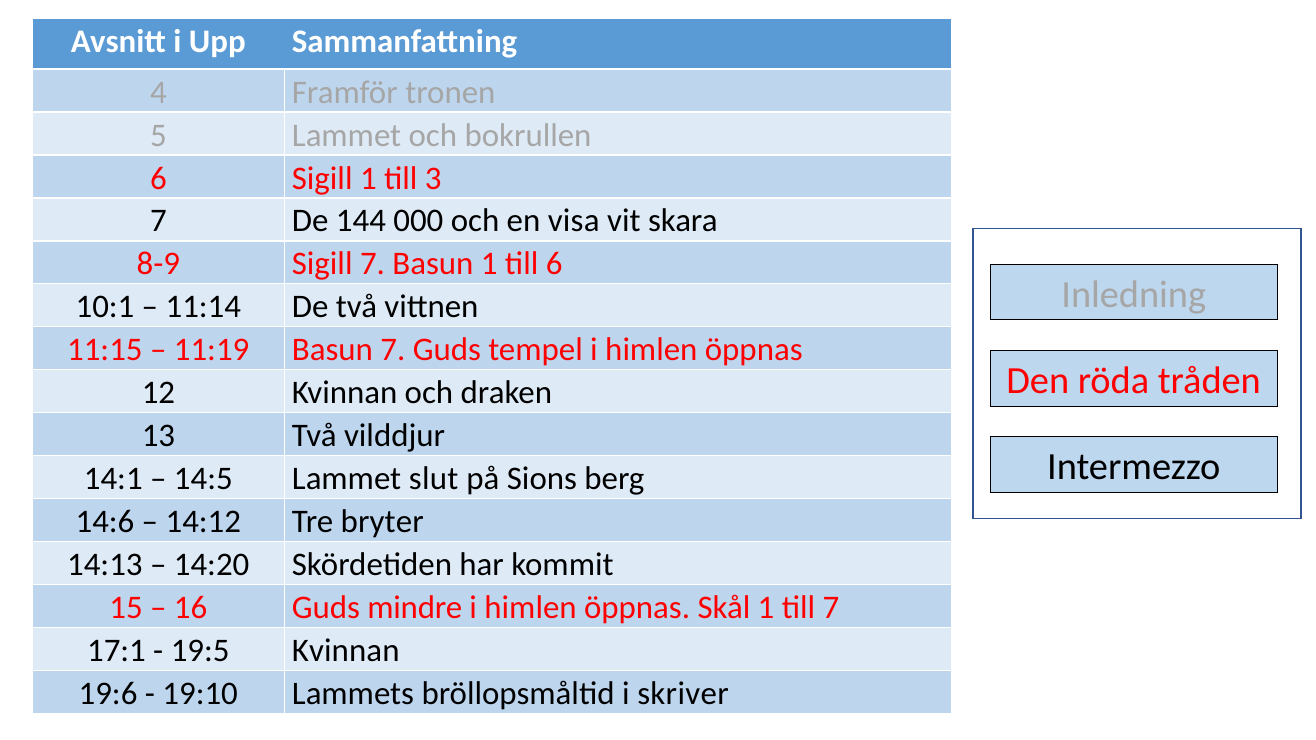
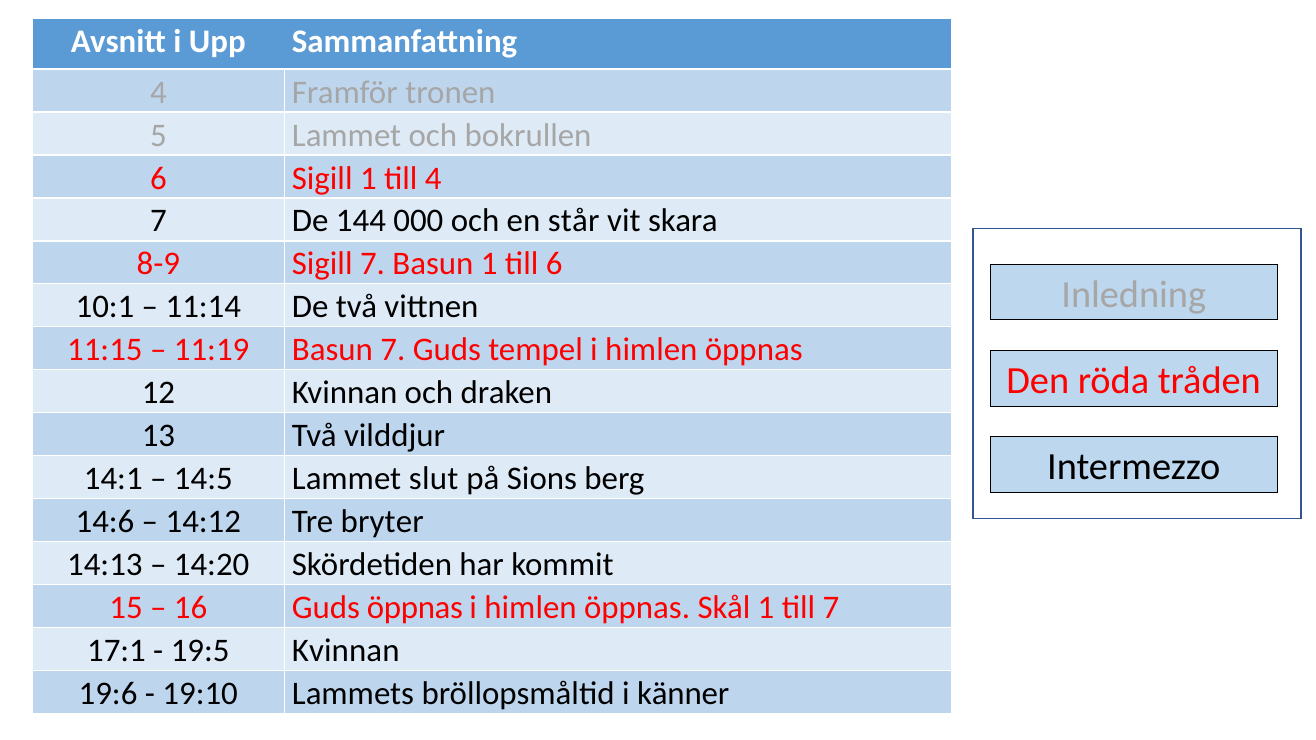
till 3: 3 -> 4
visa: visa -> står
Guds mindre: mindre -> öppnas
skriver: skriver -> känner
